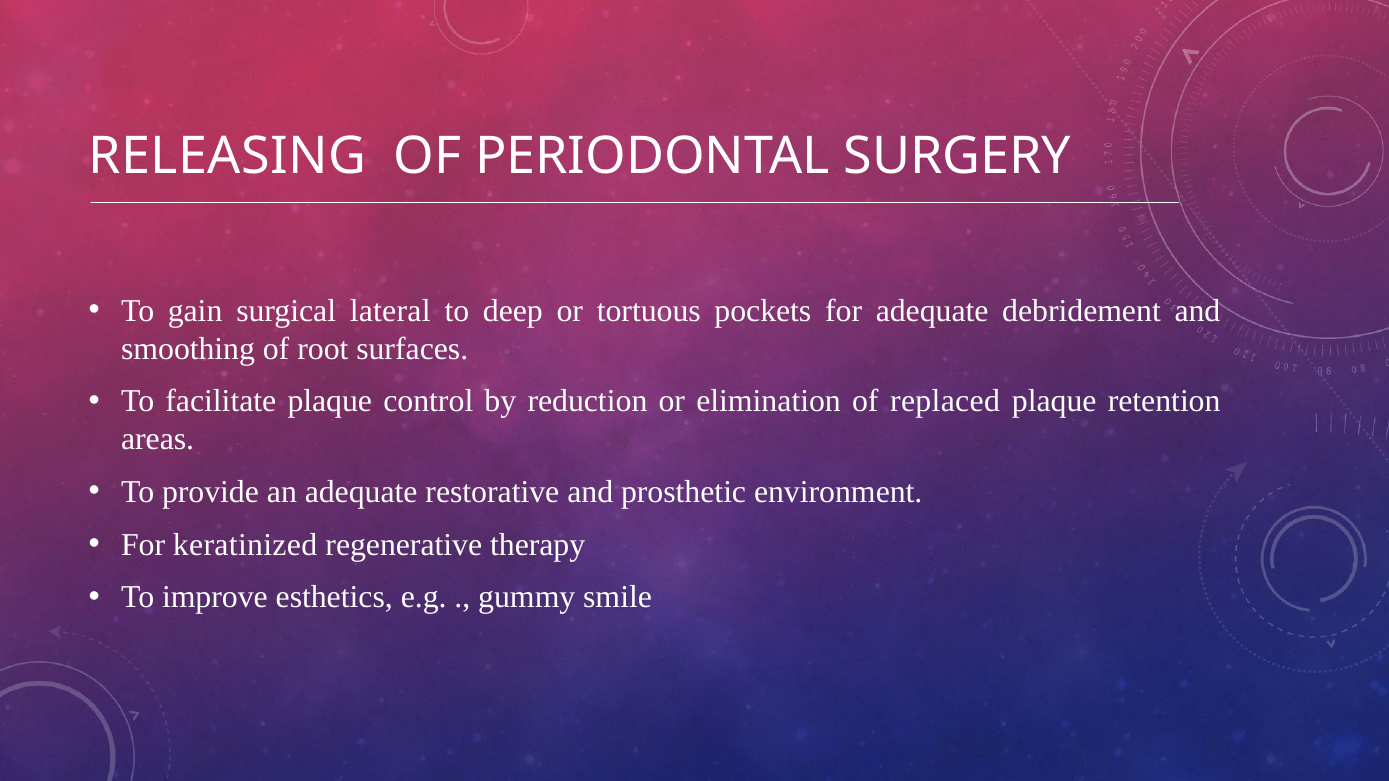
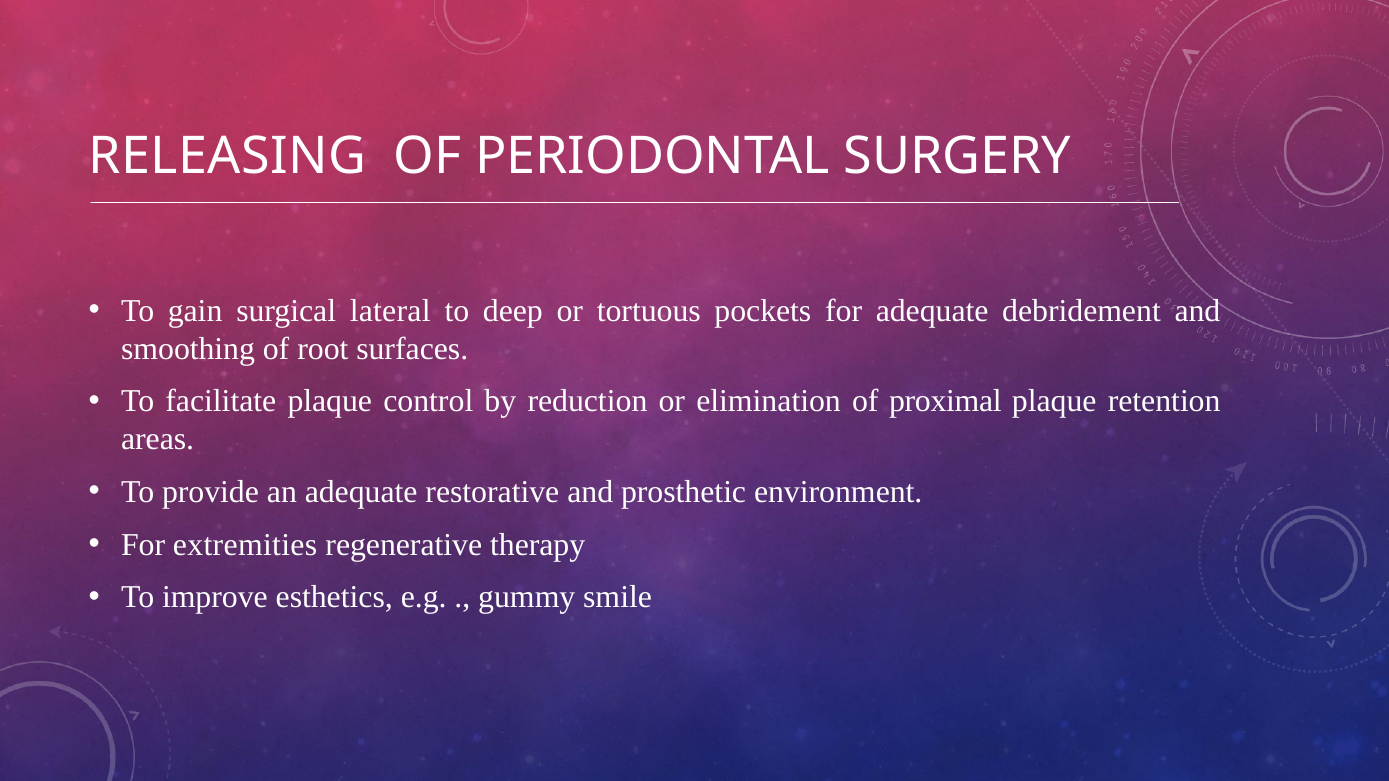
replaced: replaced -> proximal
keratinized: keratinized -> extremities
